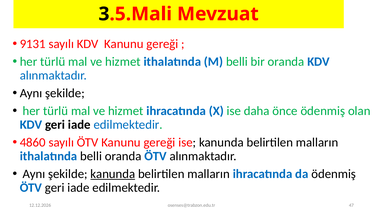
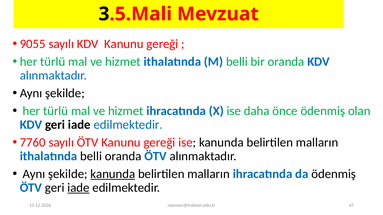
9131: 9131 -> 9055
4860: 4860 -> 7760
iade at (78, 188) underline: none -> present
